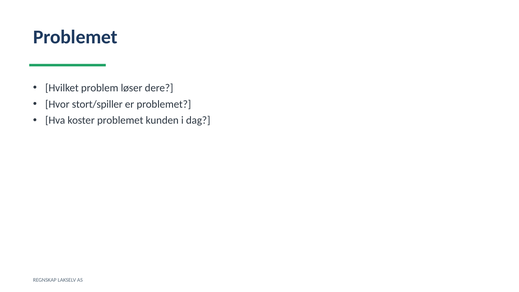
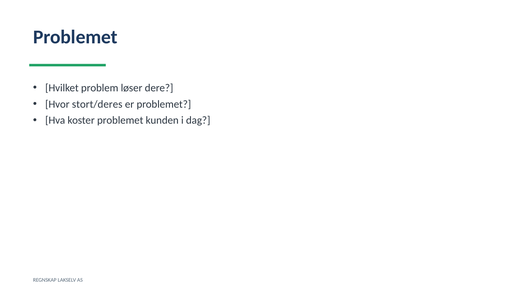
stort/spiller: stort/spiller -> stort/deres
